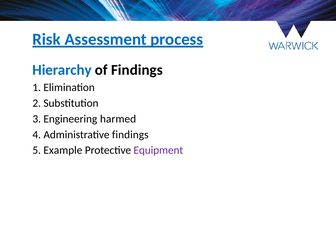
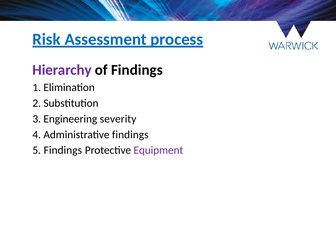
Hierarchy colour: blue -> purple
harmed: harmed -> severity
5 Example: Example -> Findings
